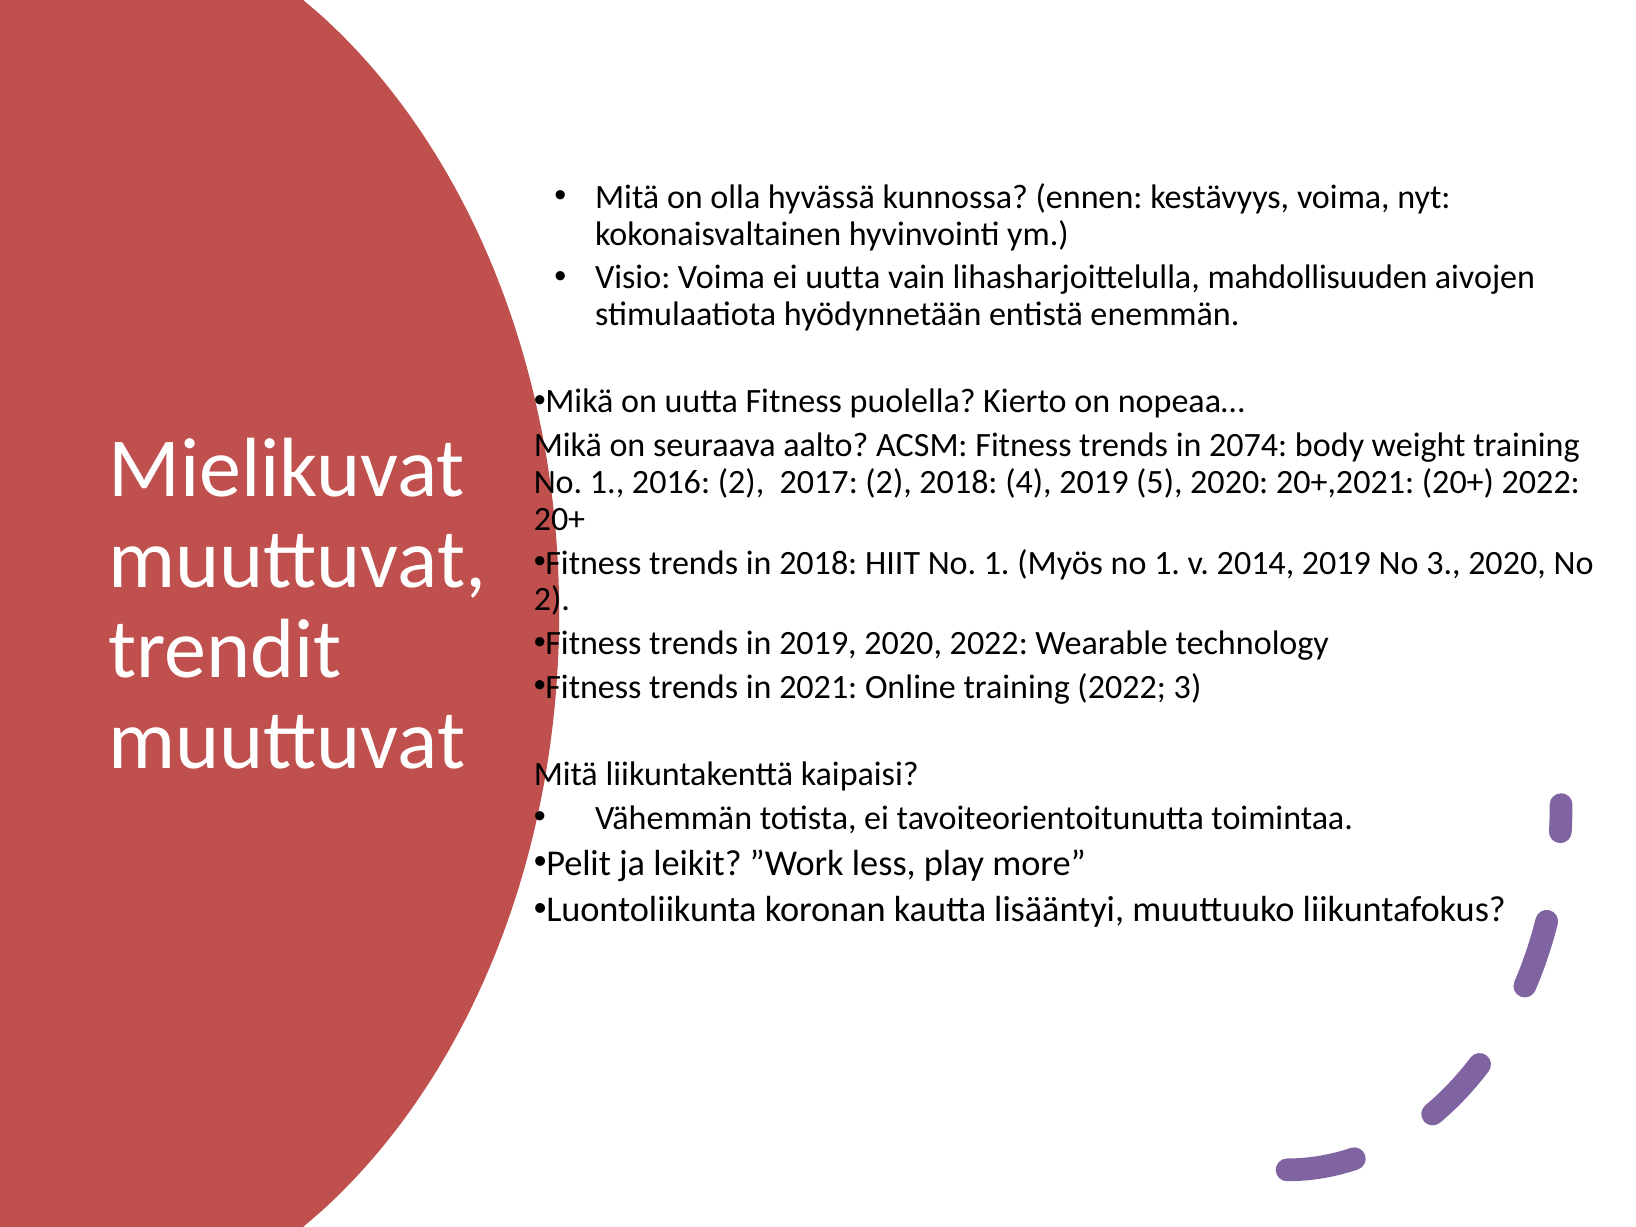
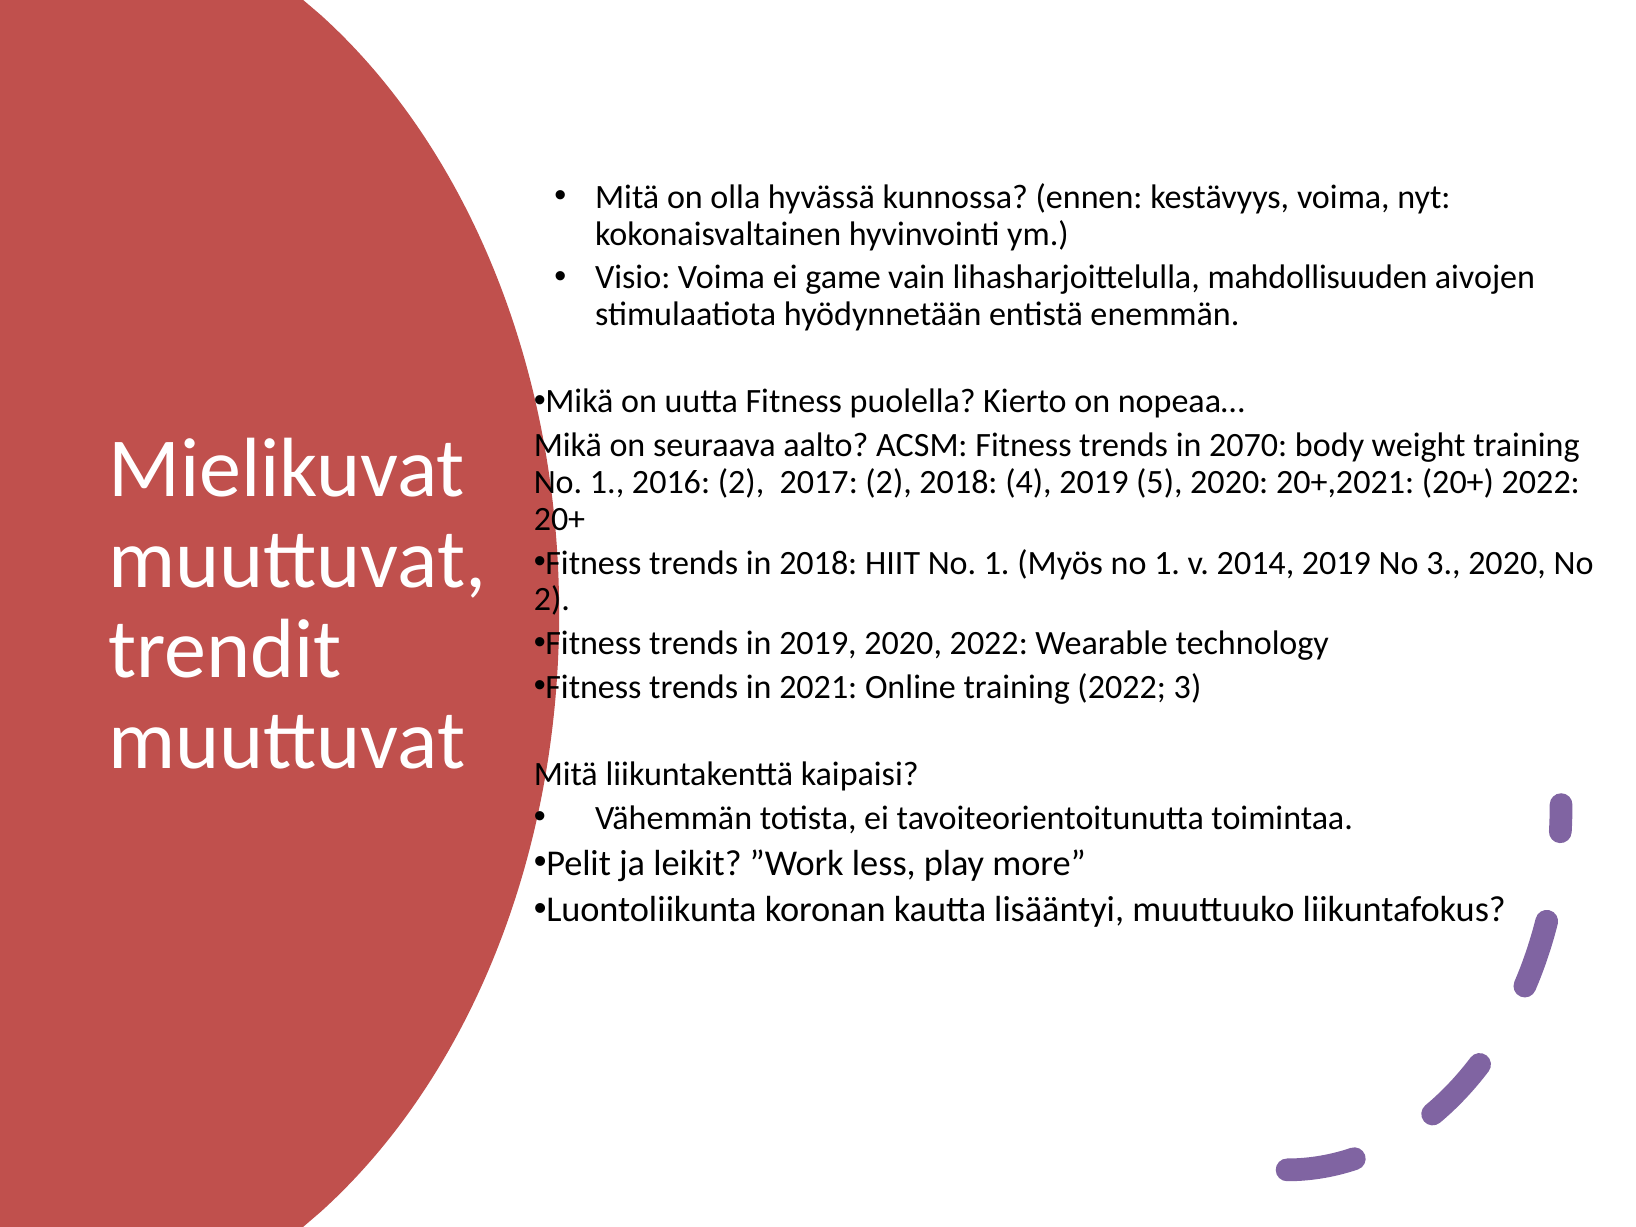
ei uutta: uutta -> game
2074: 2074 -> 2070
